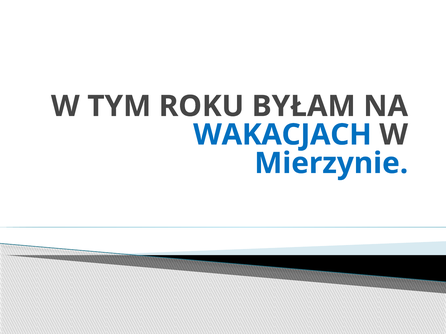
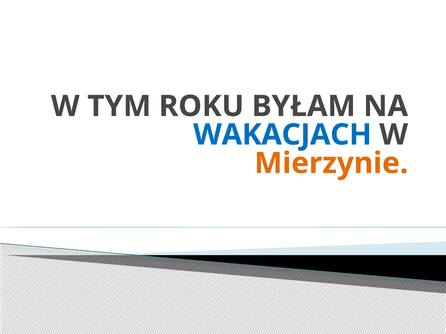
Mierzynie colour: blue -> orange
